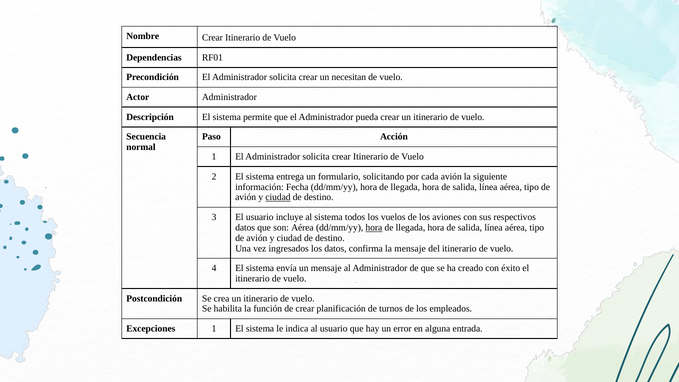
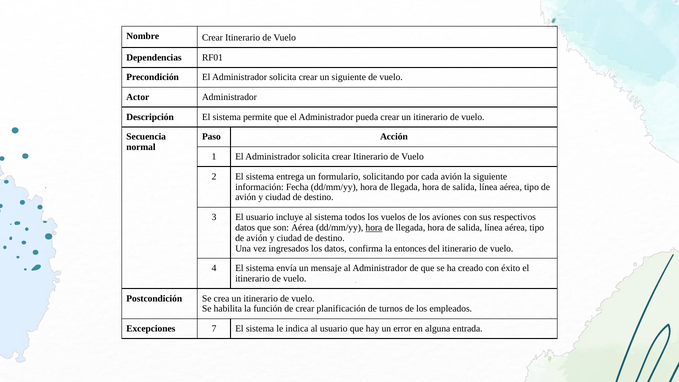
un necesitan: necesitan -> siguiente
ciudad at (278, 197) underline: present -> none
la mensaje: mensaje -> entonces
Excepciones 1: 1 -> 7
